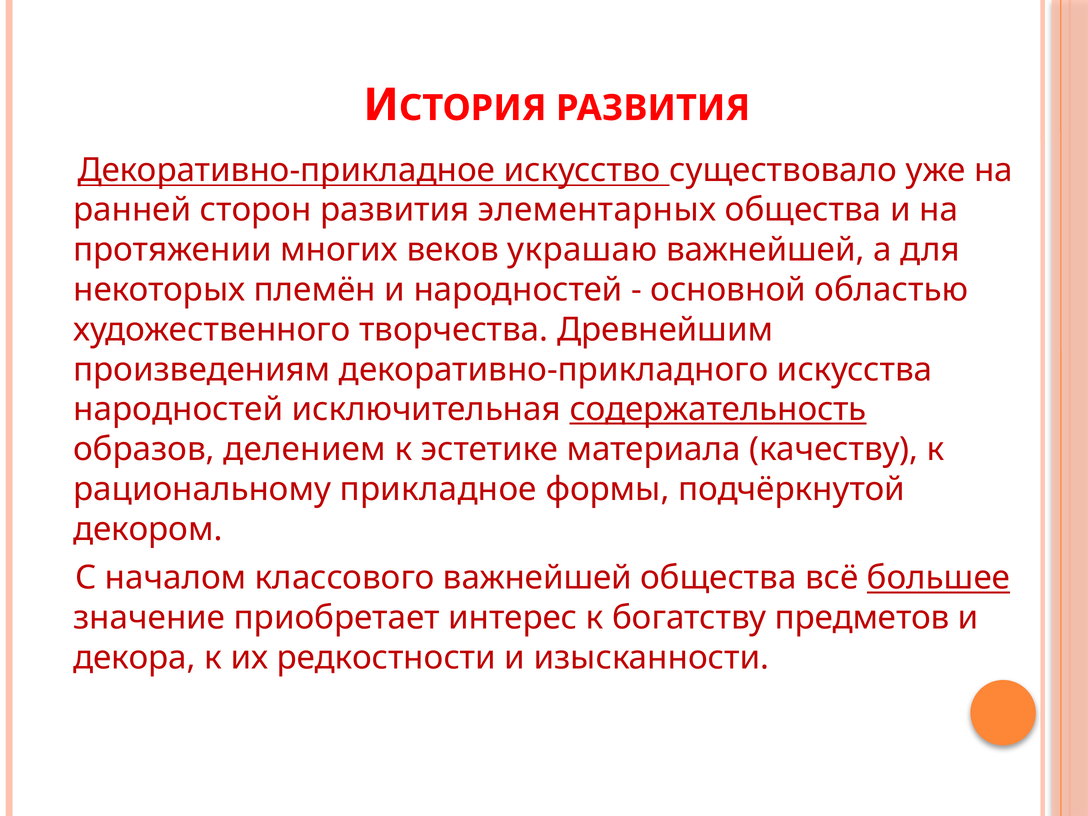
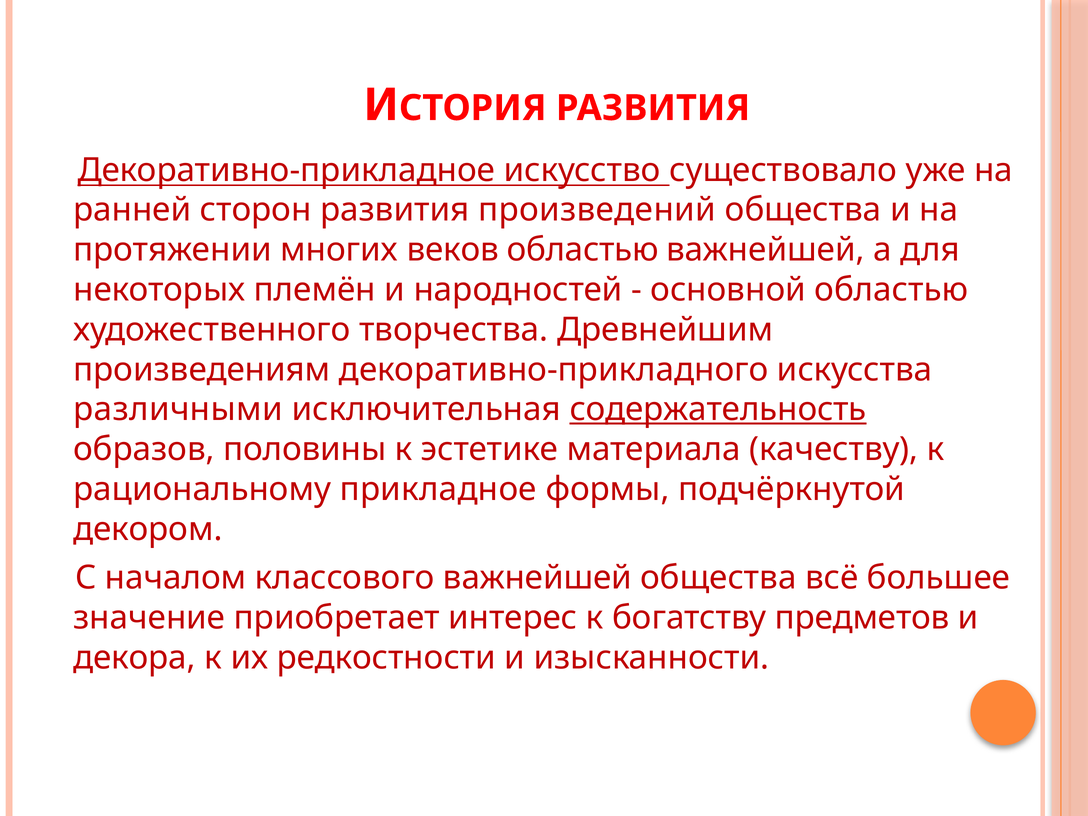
элементарных: элементарных -> произведений
веков украшаю: украшаю -> областью
народностей at (178, 409): народностей -> различными
делением: делением -> половины
большее underline: present -> none
